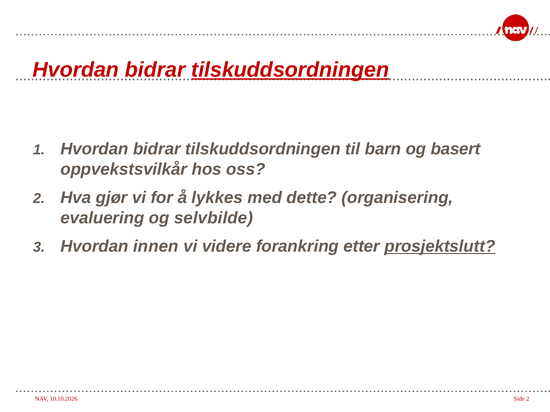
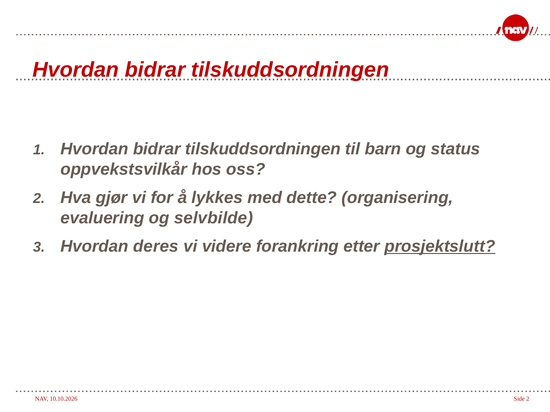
tilskuddsordningen at (290, 70) underline: present -> none
basert: basert -> status
innen: innen -> deres
